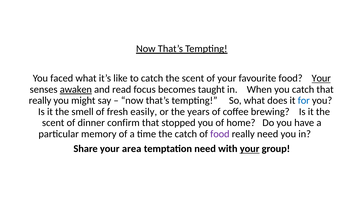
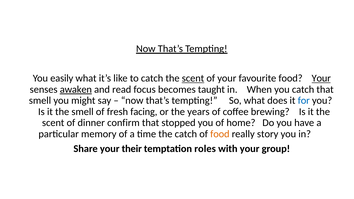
faced: faced -> easily
scent at (193, 78) underline: none -> present
really at (40, 101): really -> smell
easily: easily -> facing
food at (220, 134) colour: purple -> orange
really need: need -> story
area: area -> their
temptation need: need -> roles
your at (250, 149) underline: present -> none
